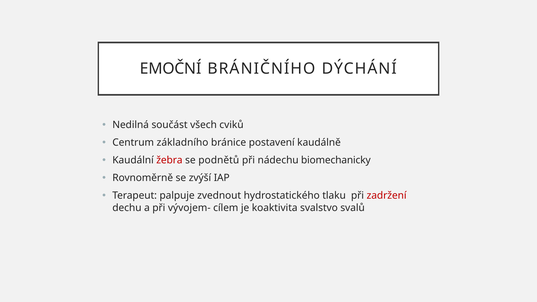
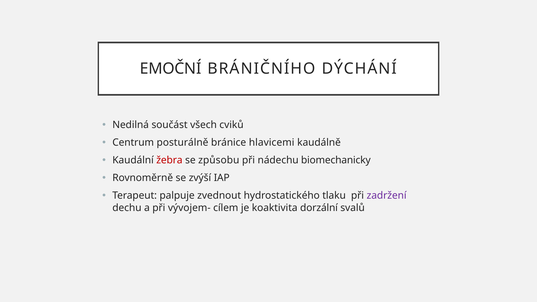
základního: základního -> posturálně
postavení: postavení -> hlavicemi
podnětů: podnětů -> způsobu
zadržení colour: red -> purple
svalstvo: svalstvo -> dorzální
